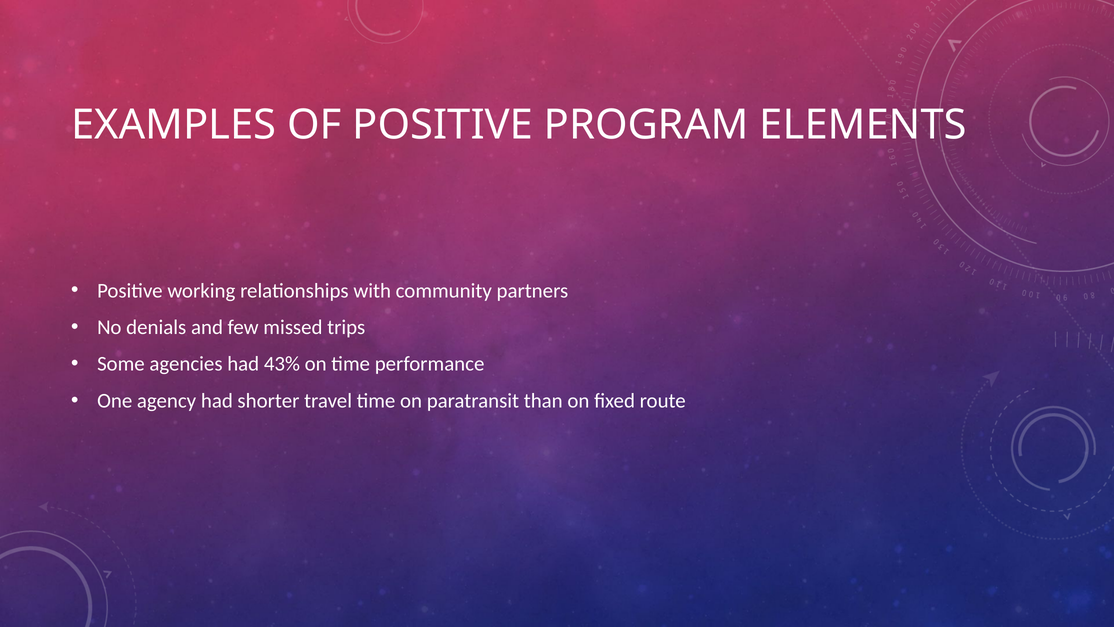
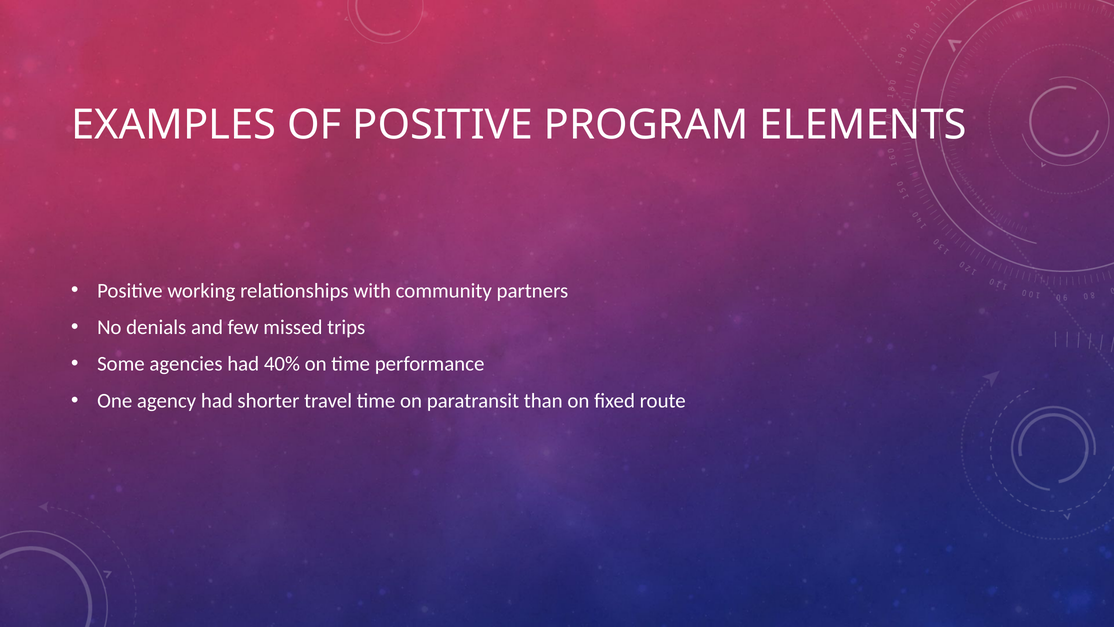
43%: 43% -> 40%
